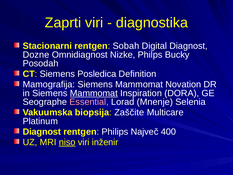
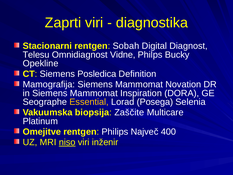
Dozne: Dozne -> Telesu
Nizke: Nizke -> Vidne
Posodah: Posodah -> Opekline
Mammomat at (94, 93) underline: present -> none
Essential colour: pink -> yellow
Mnenje: Mnenje -> Posega
Diagnost at (42, 132): Diagnost -> Omejitve
